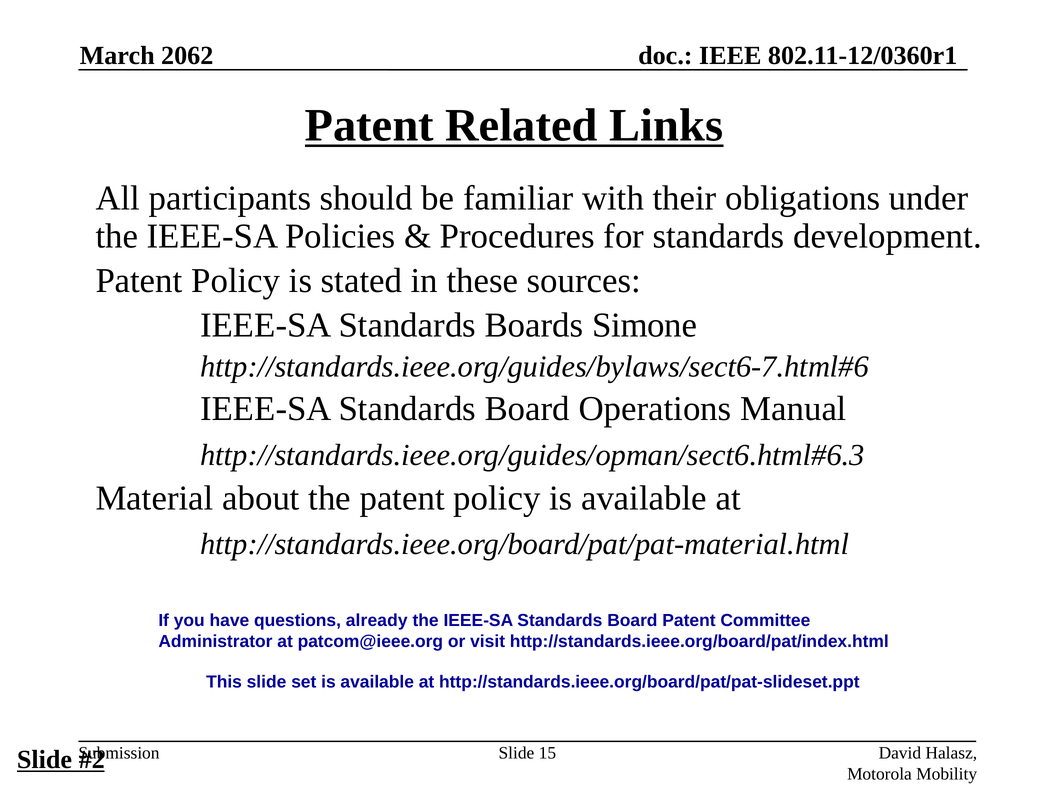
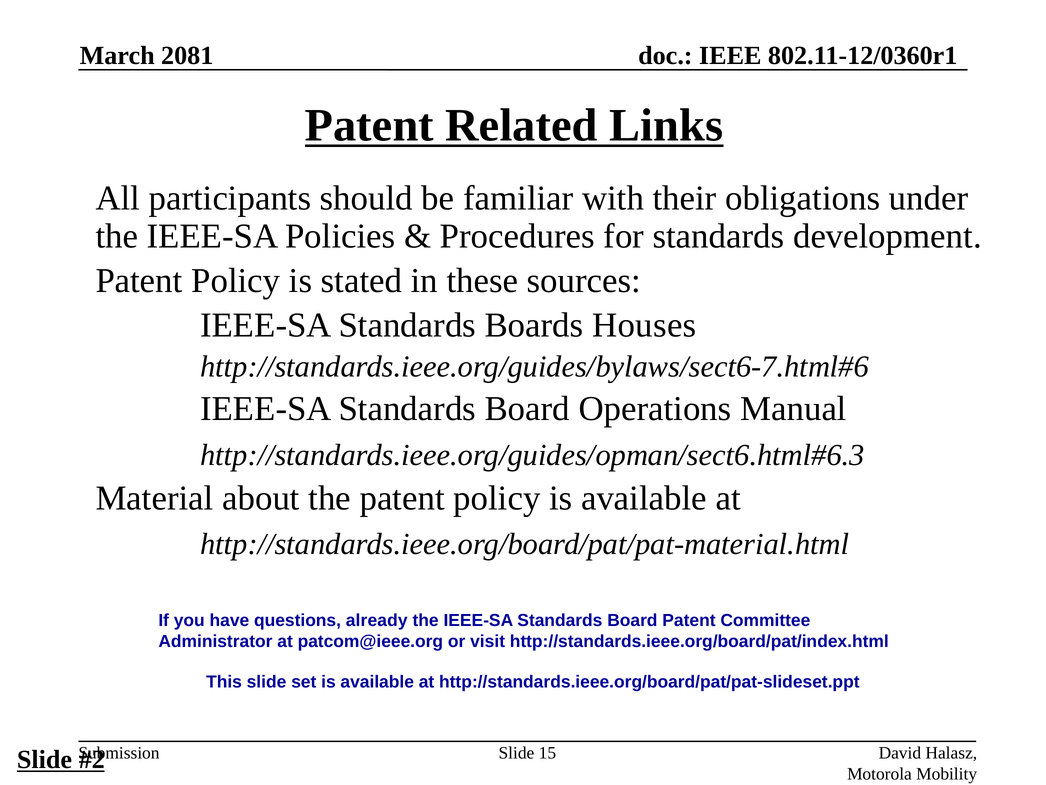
2062: 2062 -> 2081
Simone: Simone -> Houses
